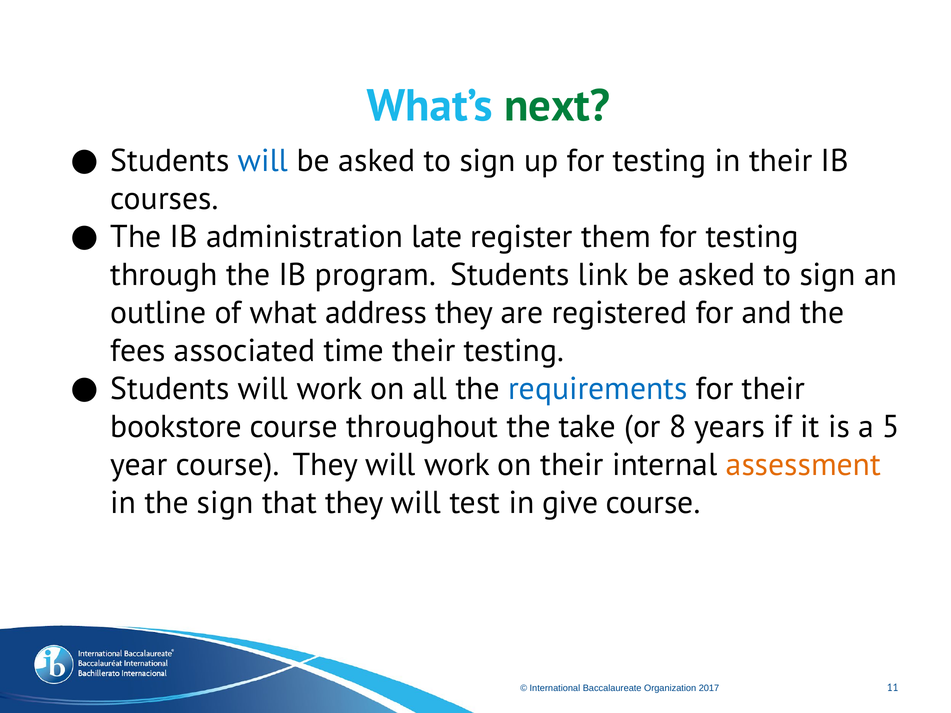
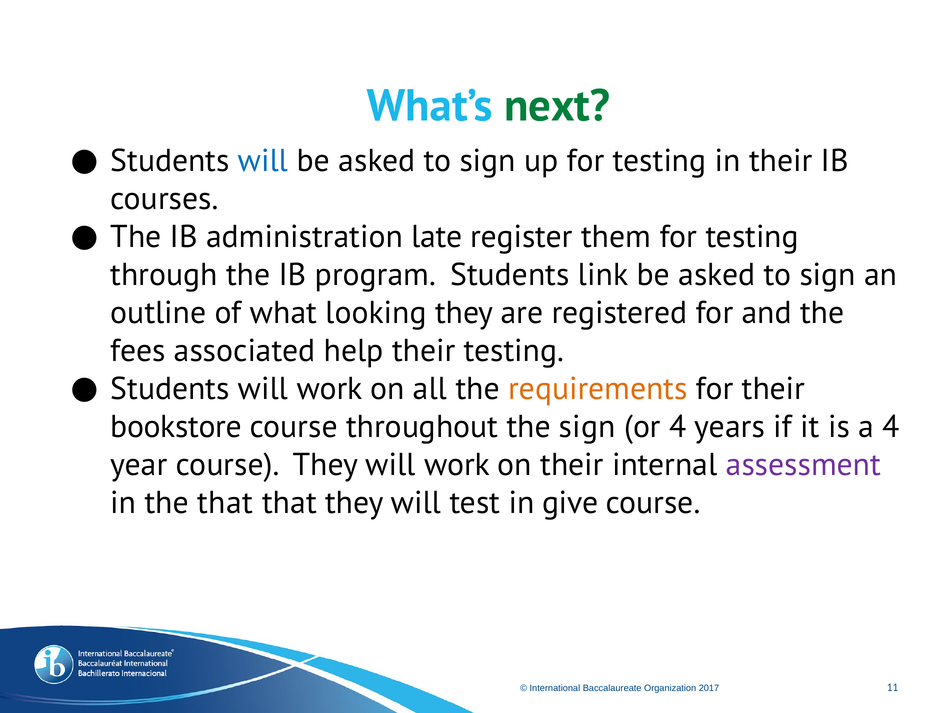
address: address -> looking
time: time -> help
requirements colour: blue -> orange
the take: take -> sign
or 8: 8 -> 4
a 5: 5 -> 4
assessment colour: orange -> purple
the sign: sign -> that
